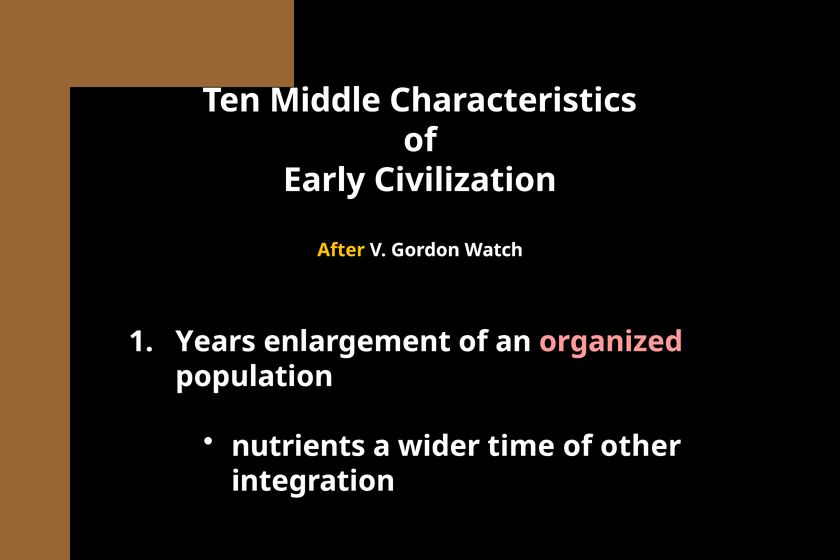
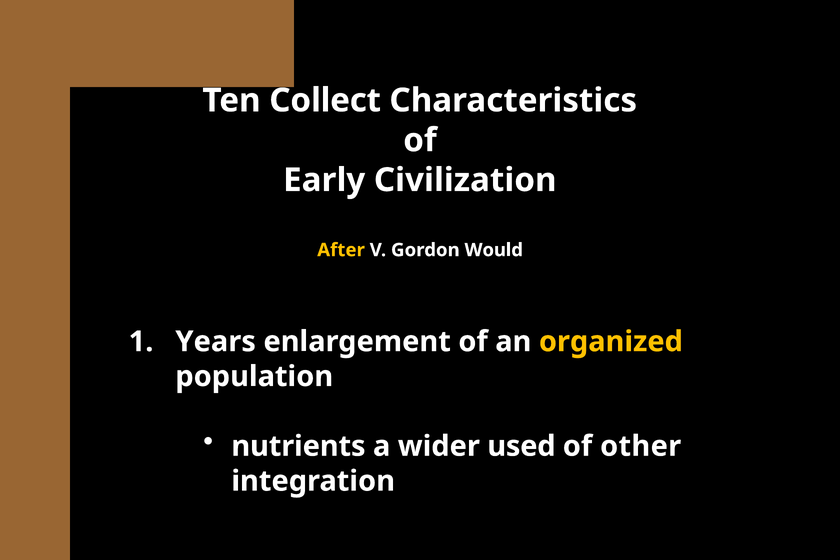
Middle: Middle -> Collect
Watch: Watch -> Would
organized colour: pink -> yellow
time: time -> used
